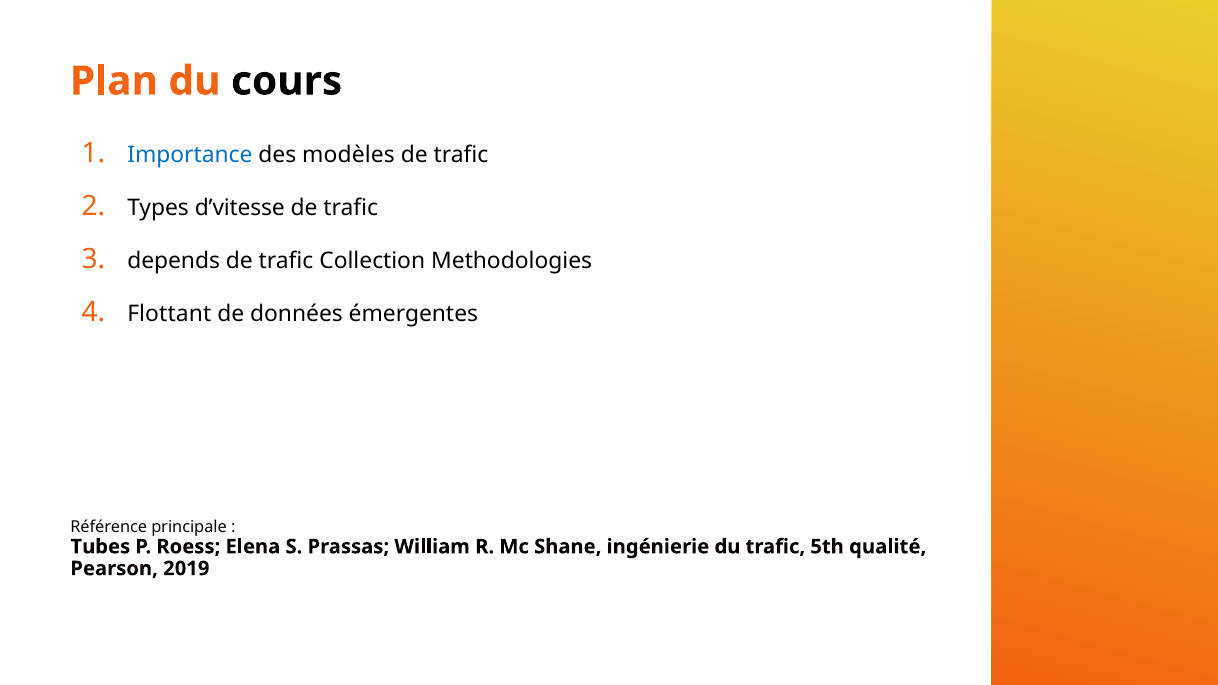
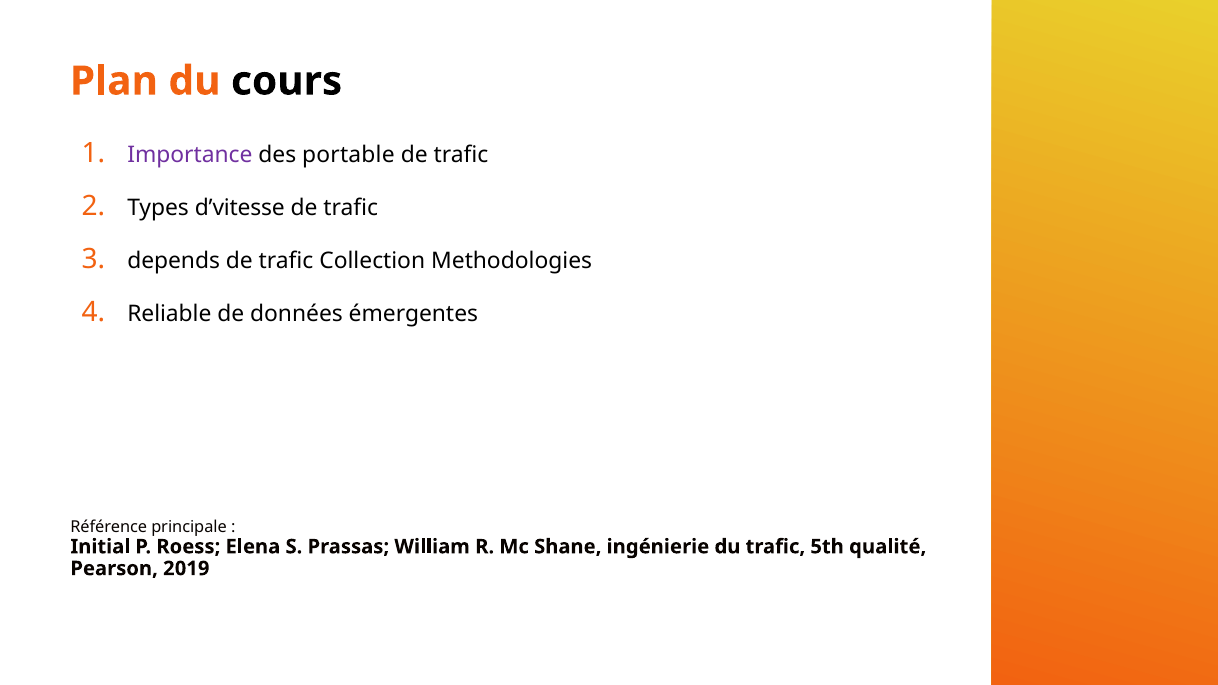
Importance colour: blue -> purple
modèles: modèles -> portable
Flottant: Flottant -> Reliable
Tubes: Tubes -> Initial
